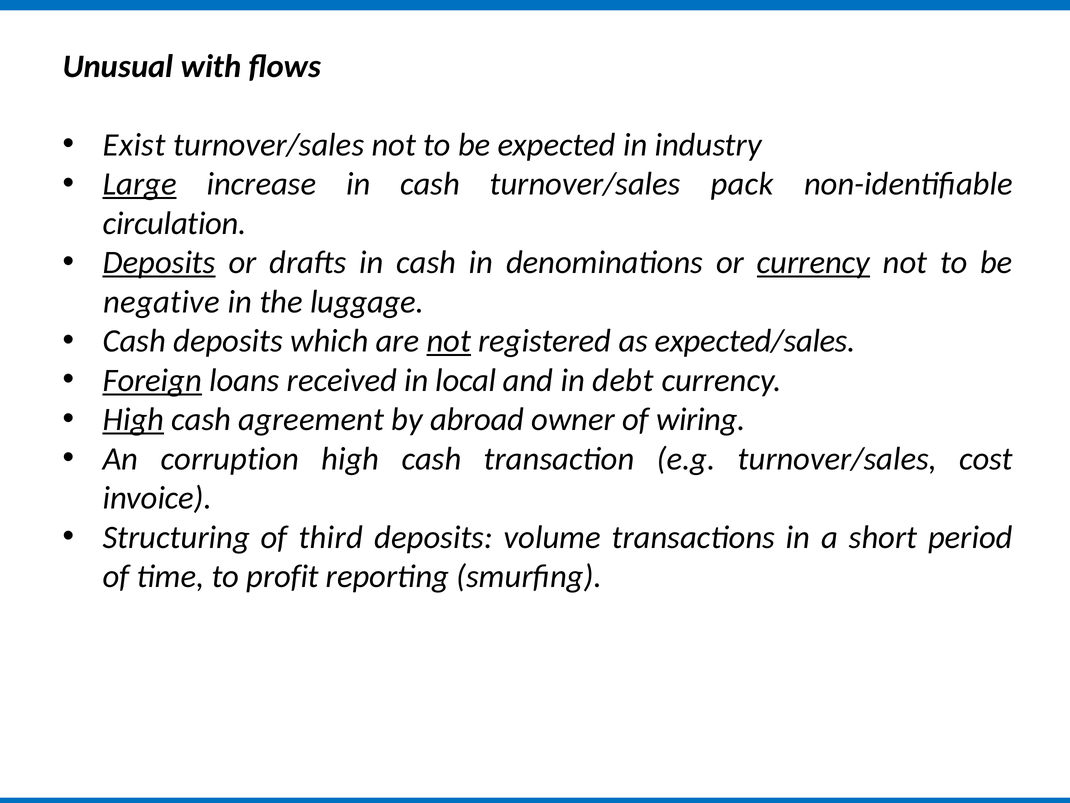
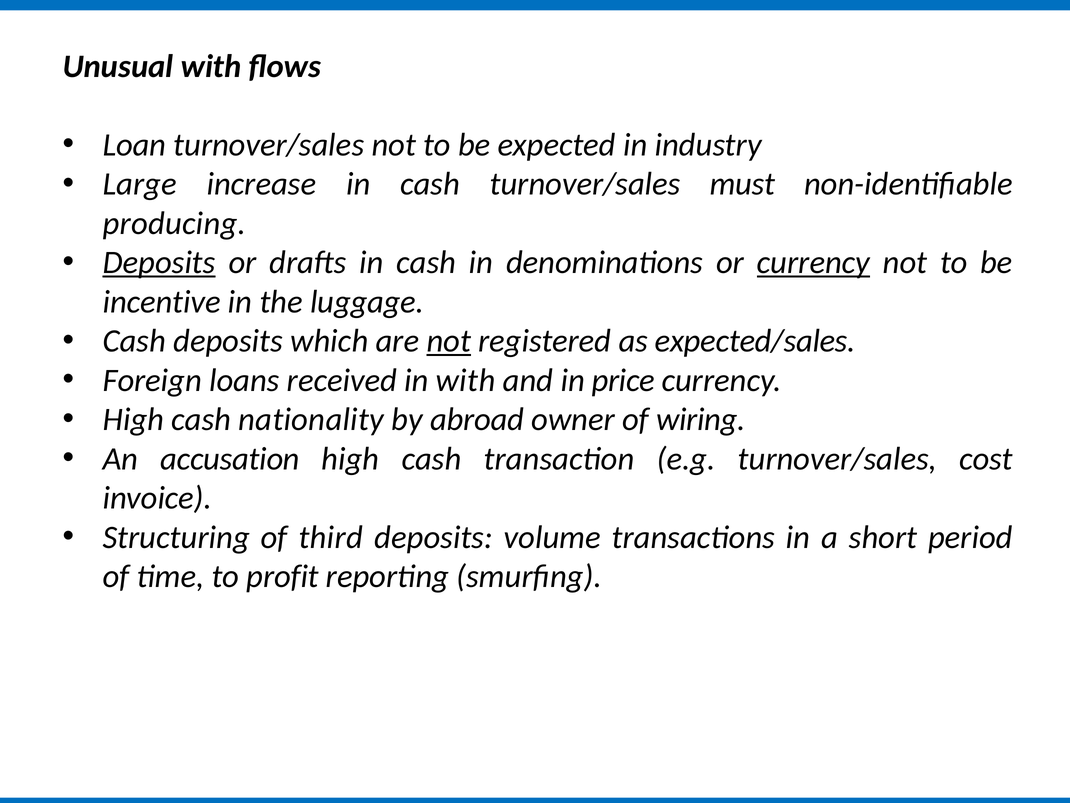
Exist: Exist -> Loan
Large underline: present -> none
pack: pack -> must
circulation: circulation -> producing
negative: negative -> incentive
Foreign underline: present -> none
in local: local -> with
debt: debt -> price
High at (133, 419) underline: present -> none
agreement: agreement -> nationality
corruption: corruption -> accusation
